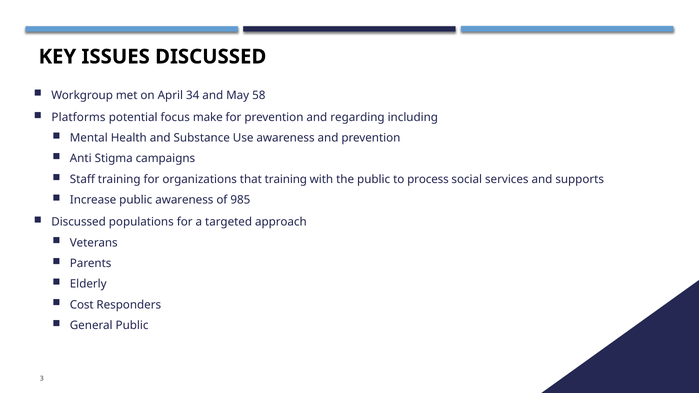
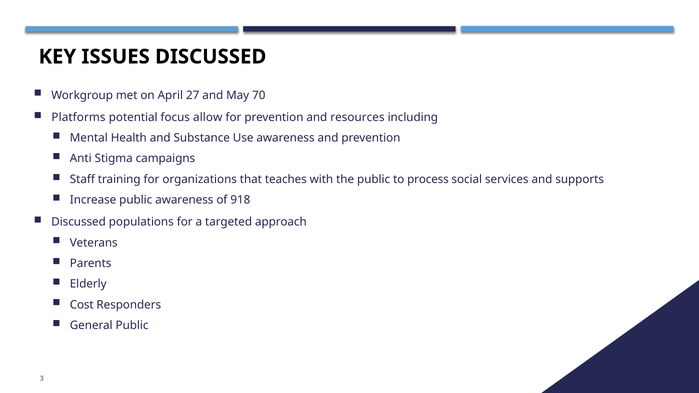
34: 34 -> 27
58: 58 -> 70
make: make -> allow
regarding: regarding -> resources
that training: training -> teaches
985: 985 -> 918
